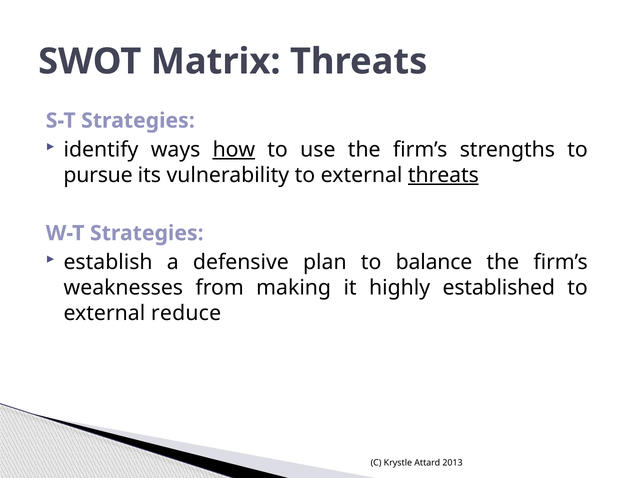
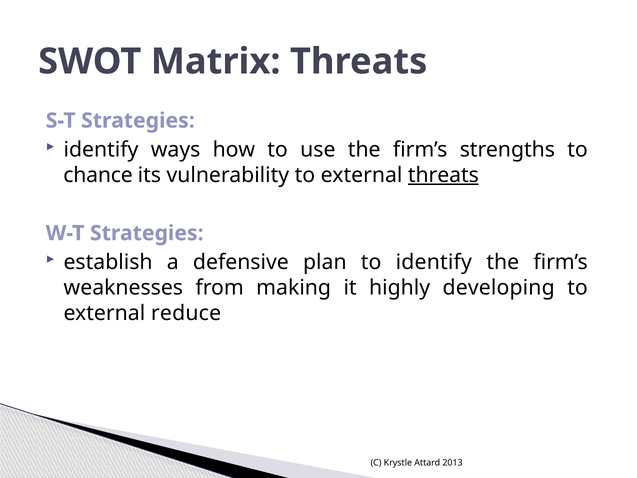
how underline: present -> none
pursue: pursue -> chance
to balance: balance -> identify
established: established -> developing
